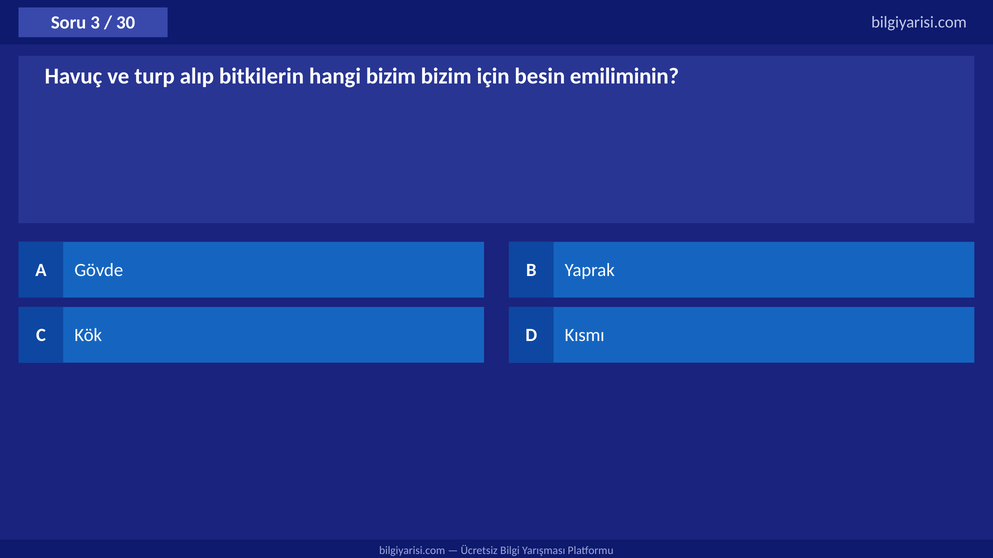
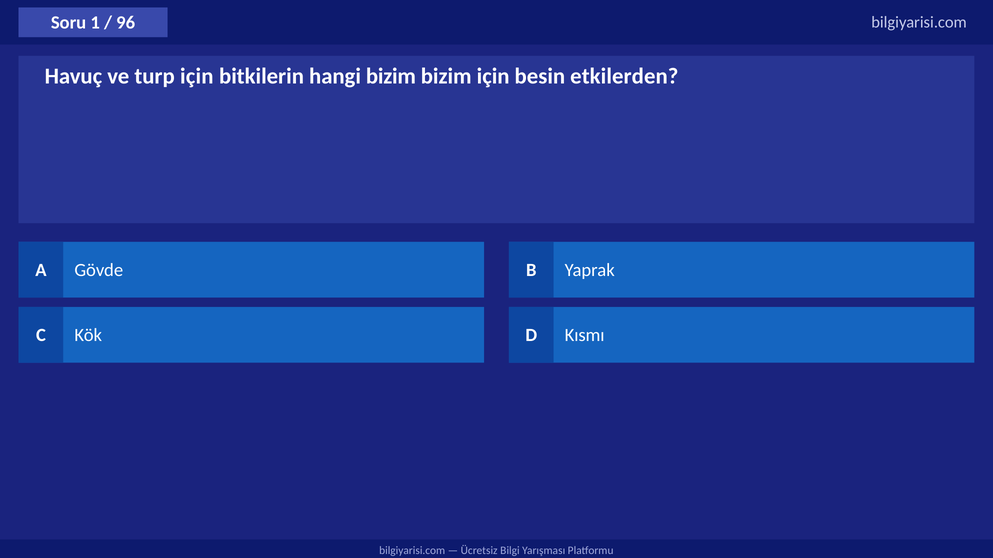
3: 3 -> 1
30: 30 -> 96
turp alıp: alıp -> için
emiliminin: emiliminin -> etkilerden
